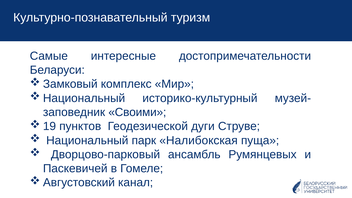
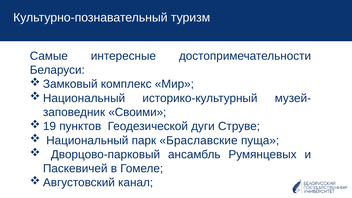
Налибокская: Налибокская -> Браславские
